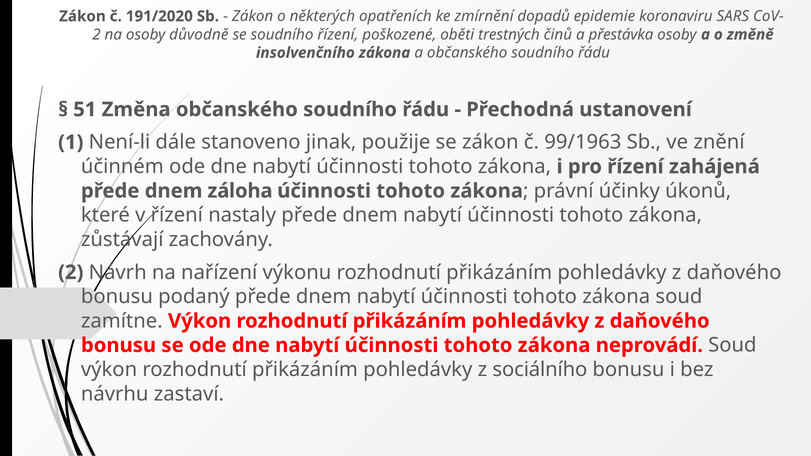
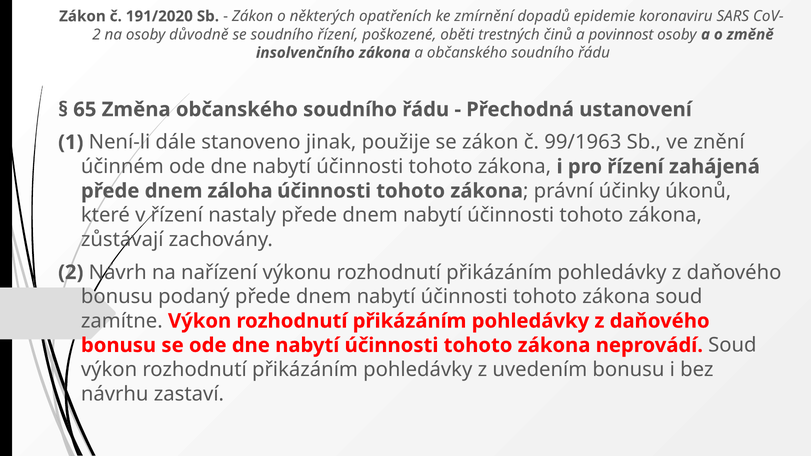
přestávka: přestávka -> povinnost
51: 51 -> 65
sociálního: sociálního -> uvedením
